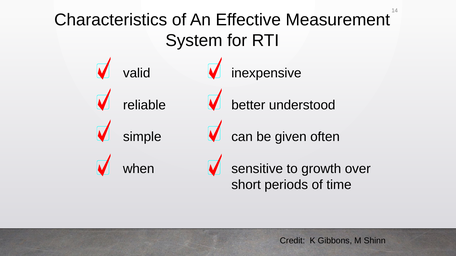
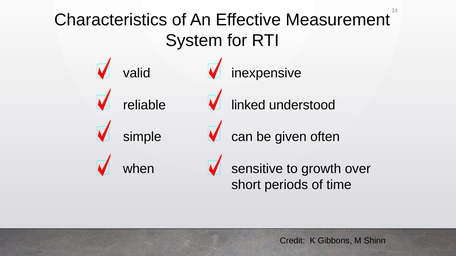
better: better -> linked
